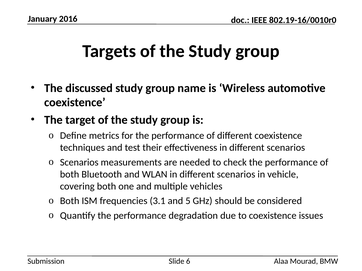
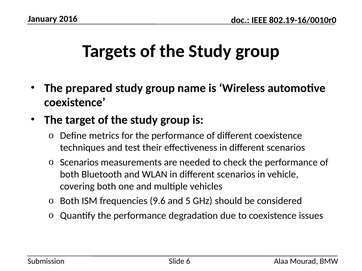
discussed: discussed -> prepared
3.1: 3.1 -> 9.6
